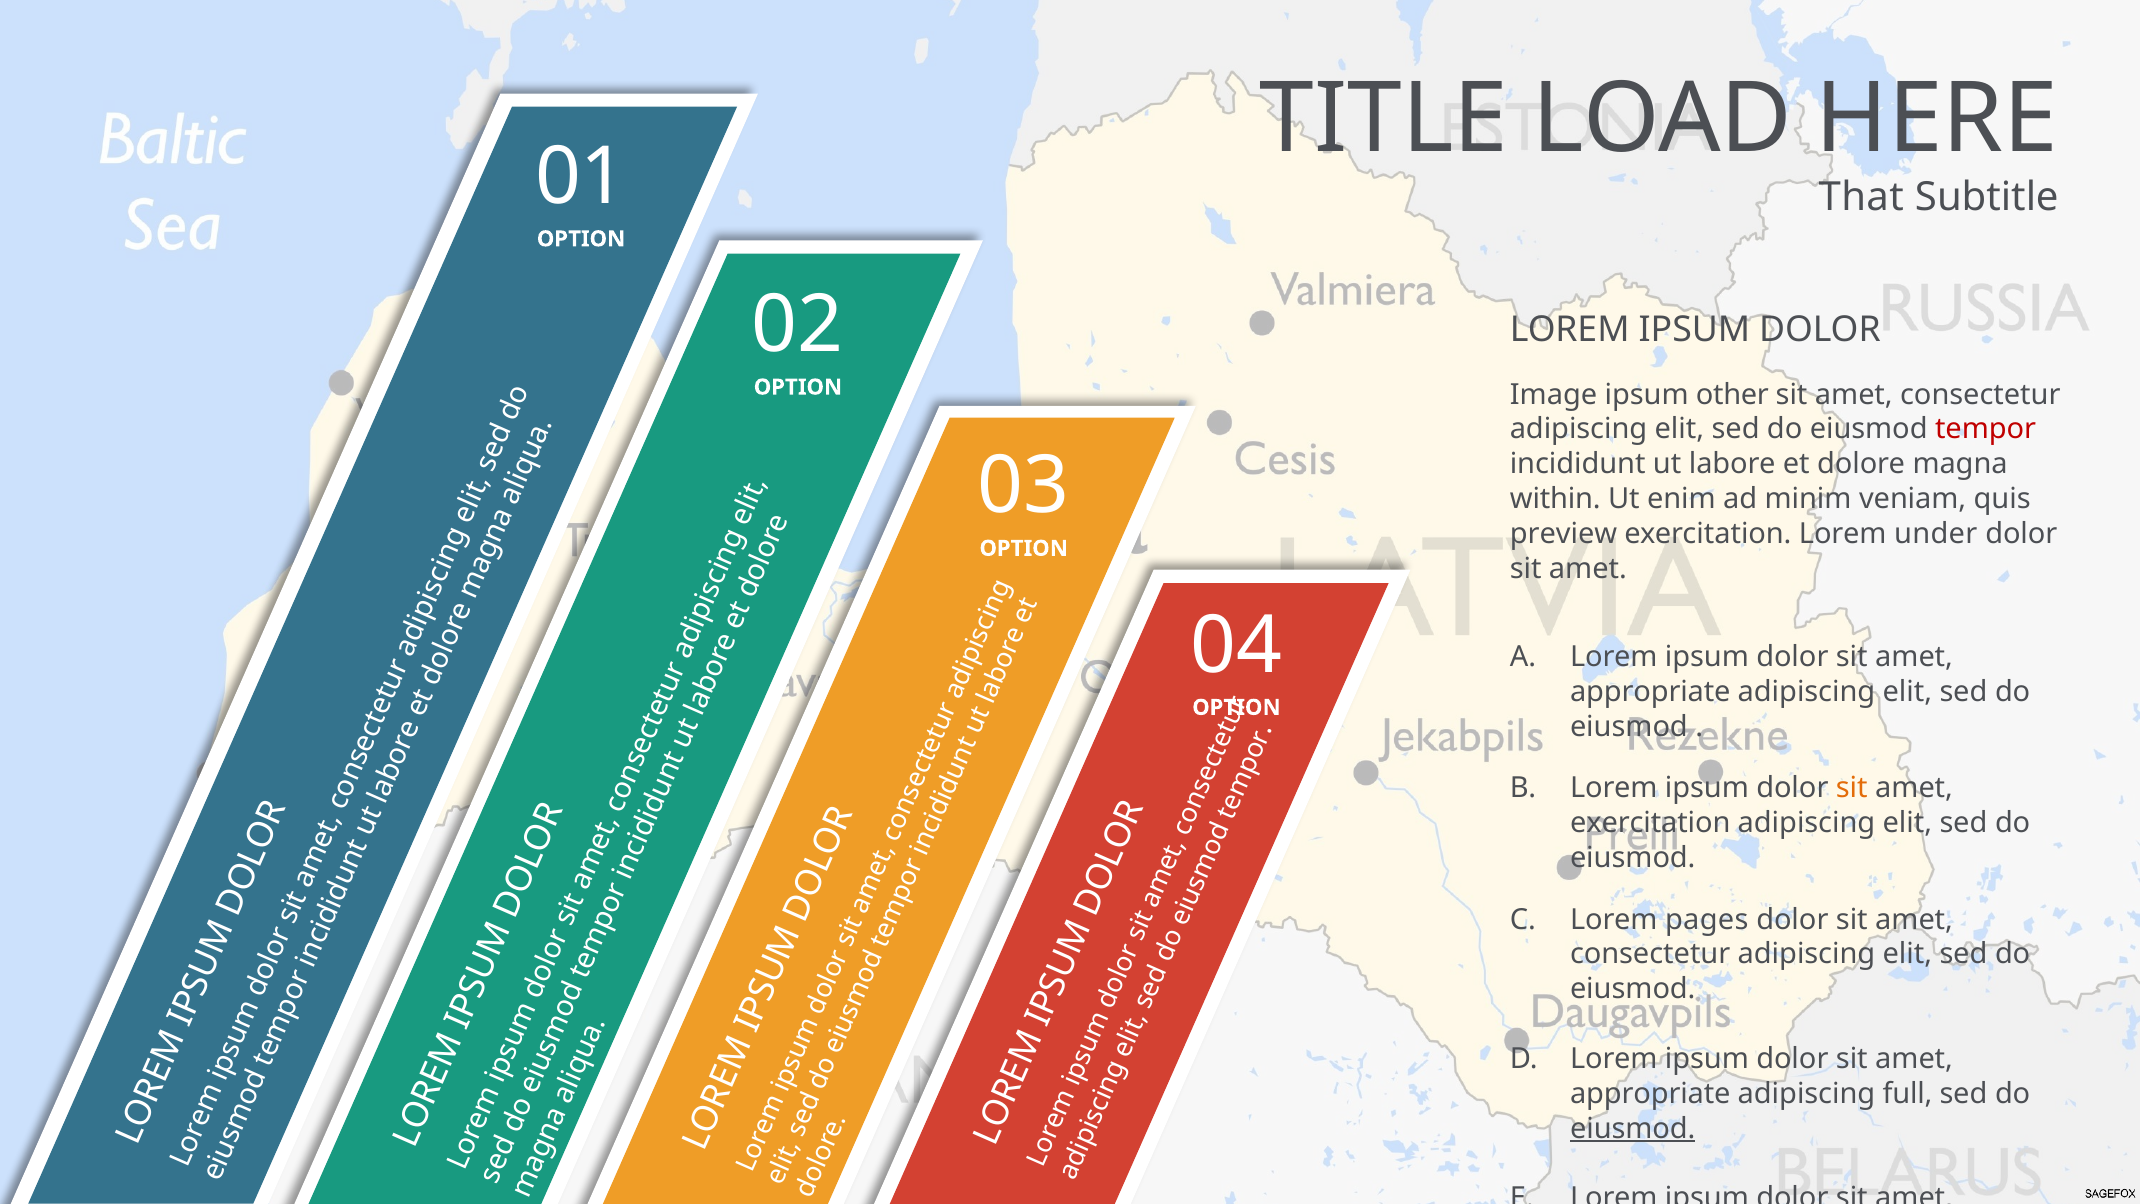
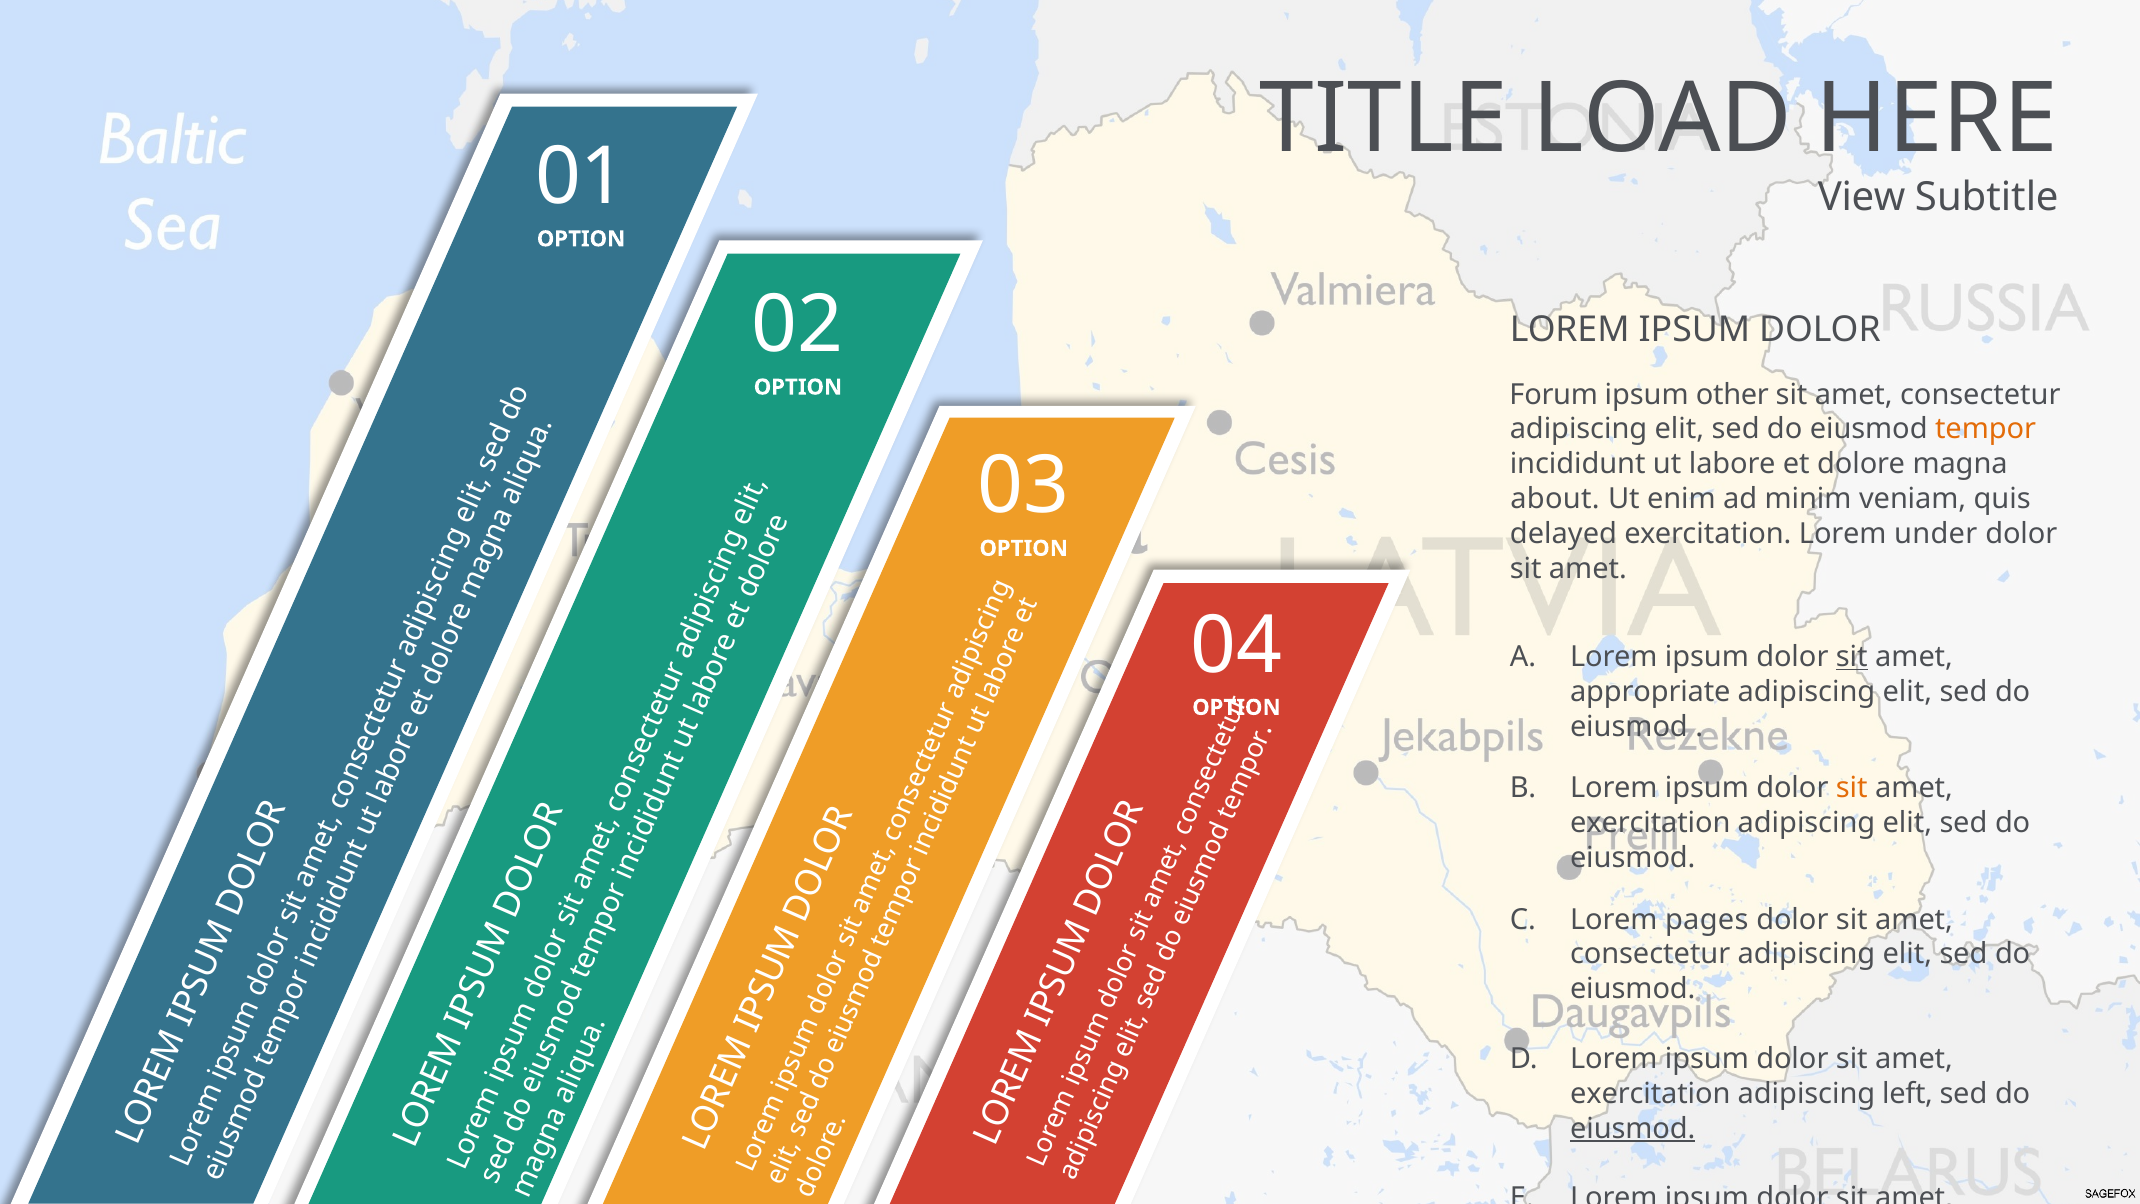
That: That -> View
Image: Image -> Forum
tempor colour: red -> orange
within: within -> about
preview: preview -> delayed
sit at (1852, 657) underline: none -> present
appropriate at (1650, 1093): appropriate -> exercitation
full: full -> left
